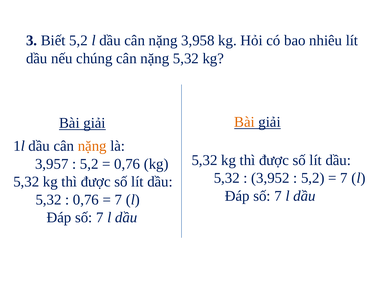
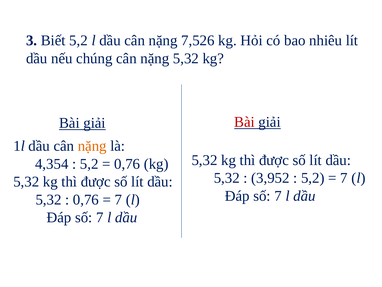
3,958: 3,958 -> 7,526
Bài at (244, 122) colour: orange -> red
3,957: 3,957 -> 4,354
